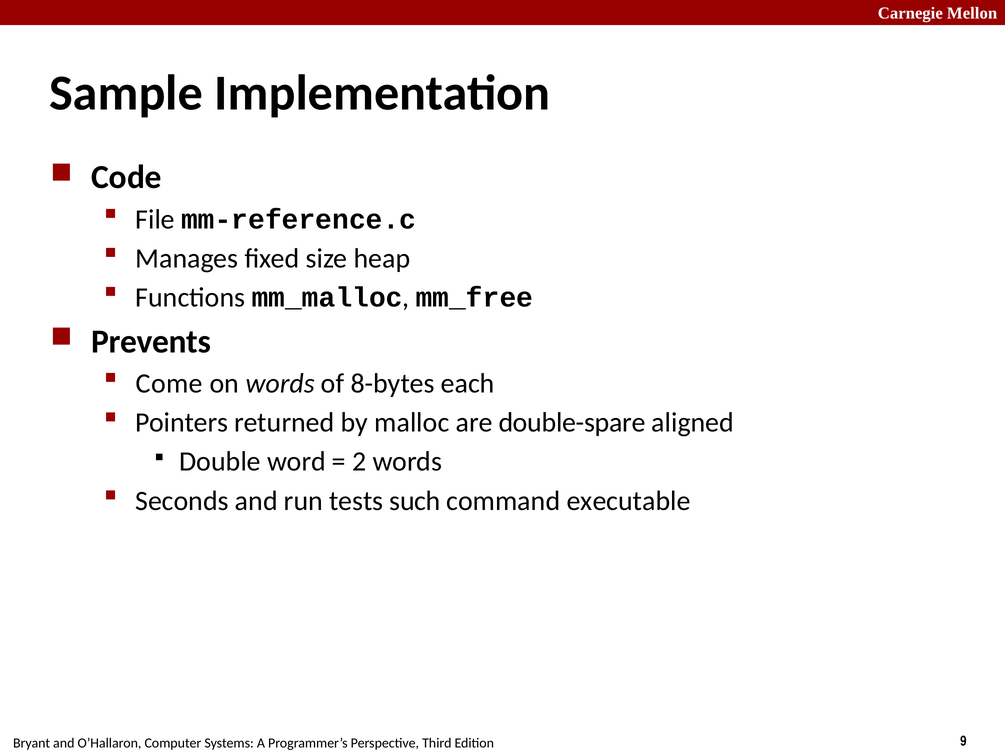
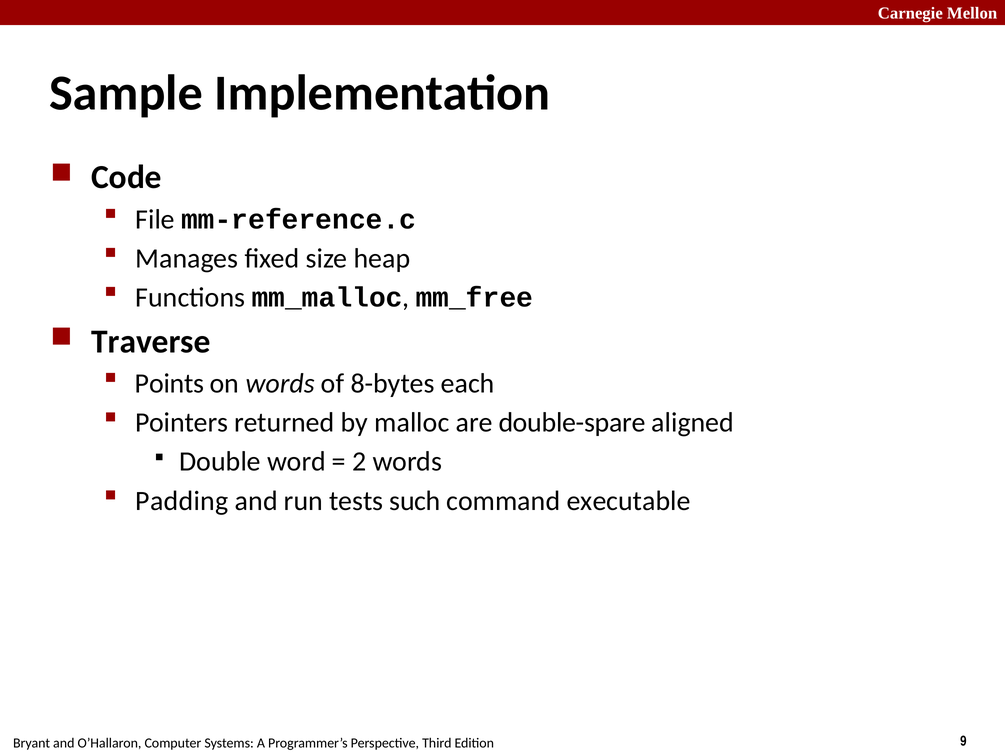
Prevents: Prevents -> Traverse
Come: Come -> Points
Seconds: Seconds -> Padding
